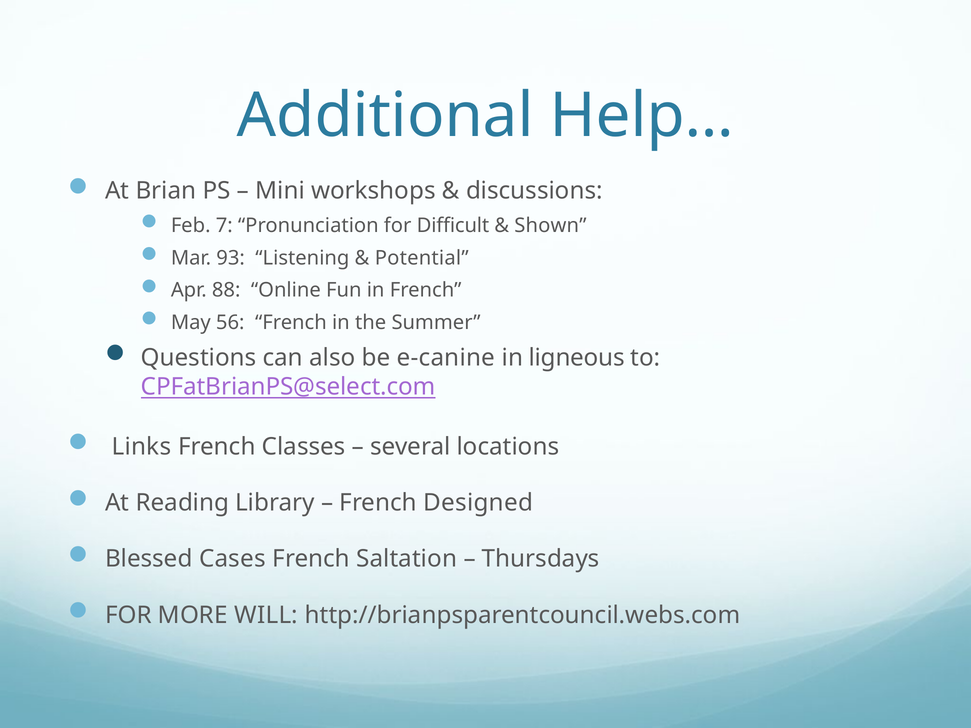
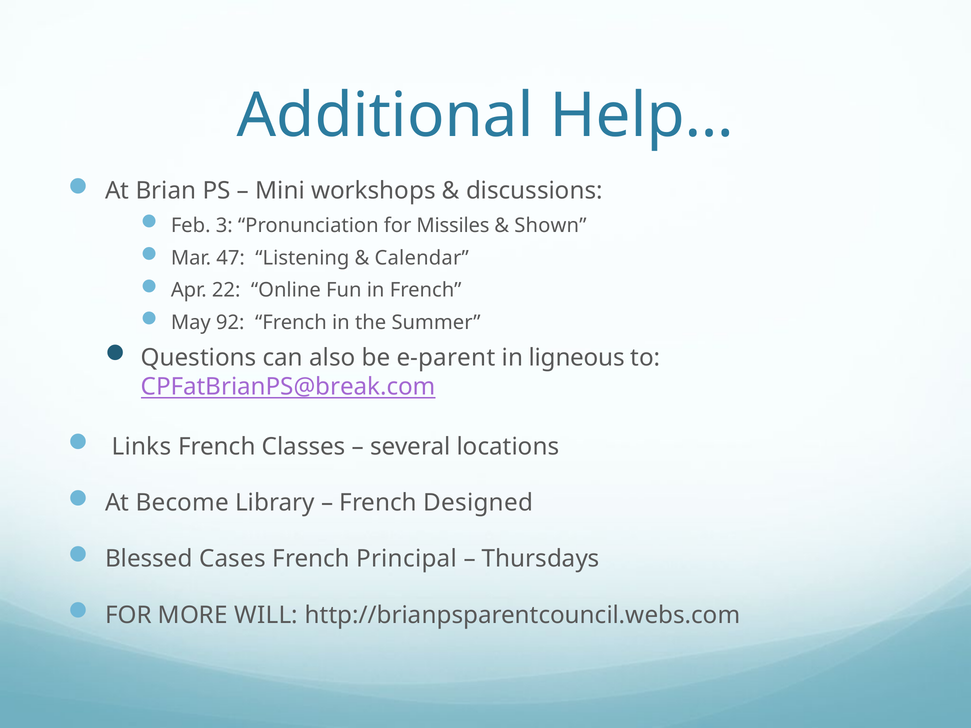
7: 7 -> 3
Difficult: Difficult -> Missiles
93: 93 -> 47
Potential: Potential -> Calendar
88: 88 -> 22
56: 56 -> 92
e-canine: e-canine -> e-parent
CPFatBrianPS@select.com: CPFatBrianPS@select.com -> CPFatBrianPS@break.com
Reading: Reading -> Become
Saltation: Saltation -> Principal
